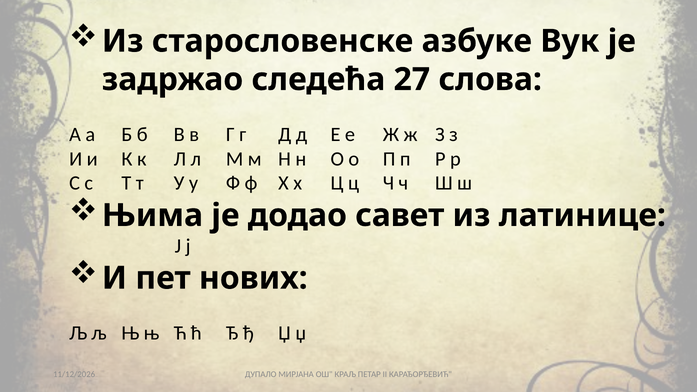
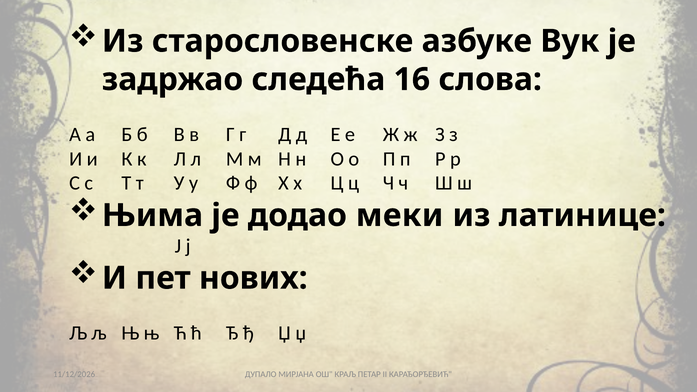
27: 27 -> 16
савет: савет -> меки
